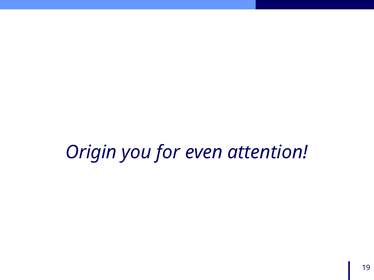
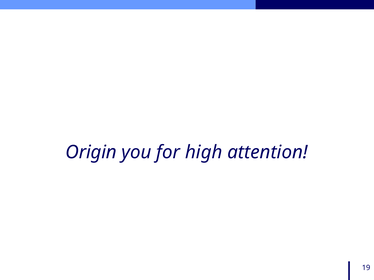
even: even -> high
